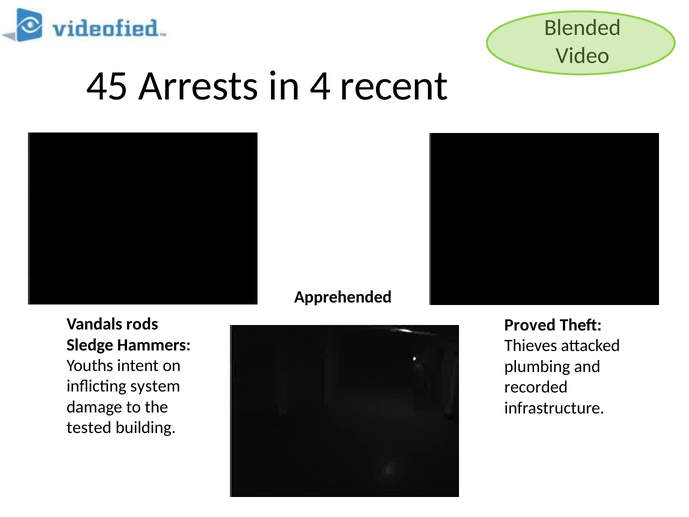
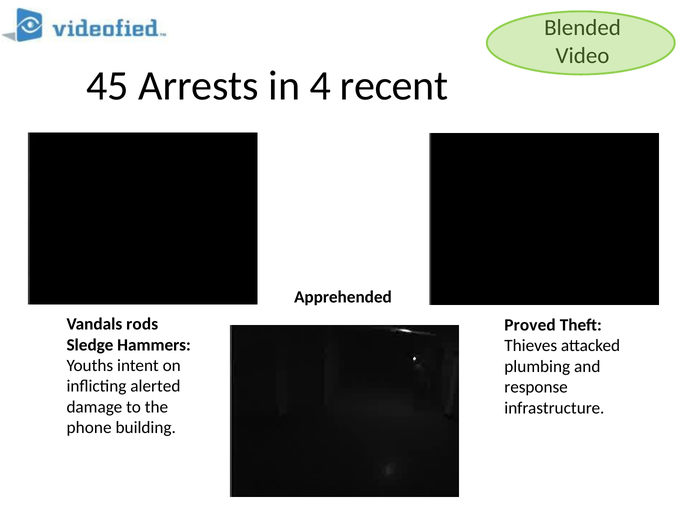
system: system -> alerted
recorded: recorded -> response
tested: tested -> phone
